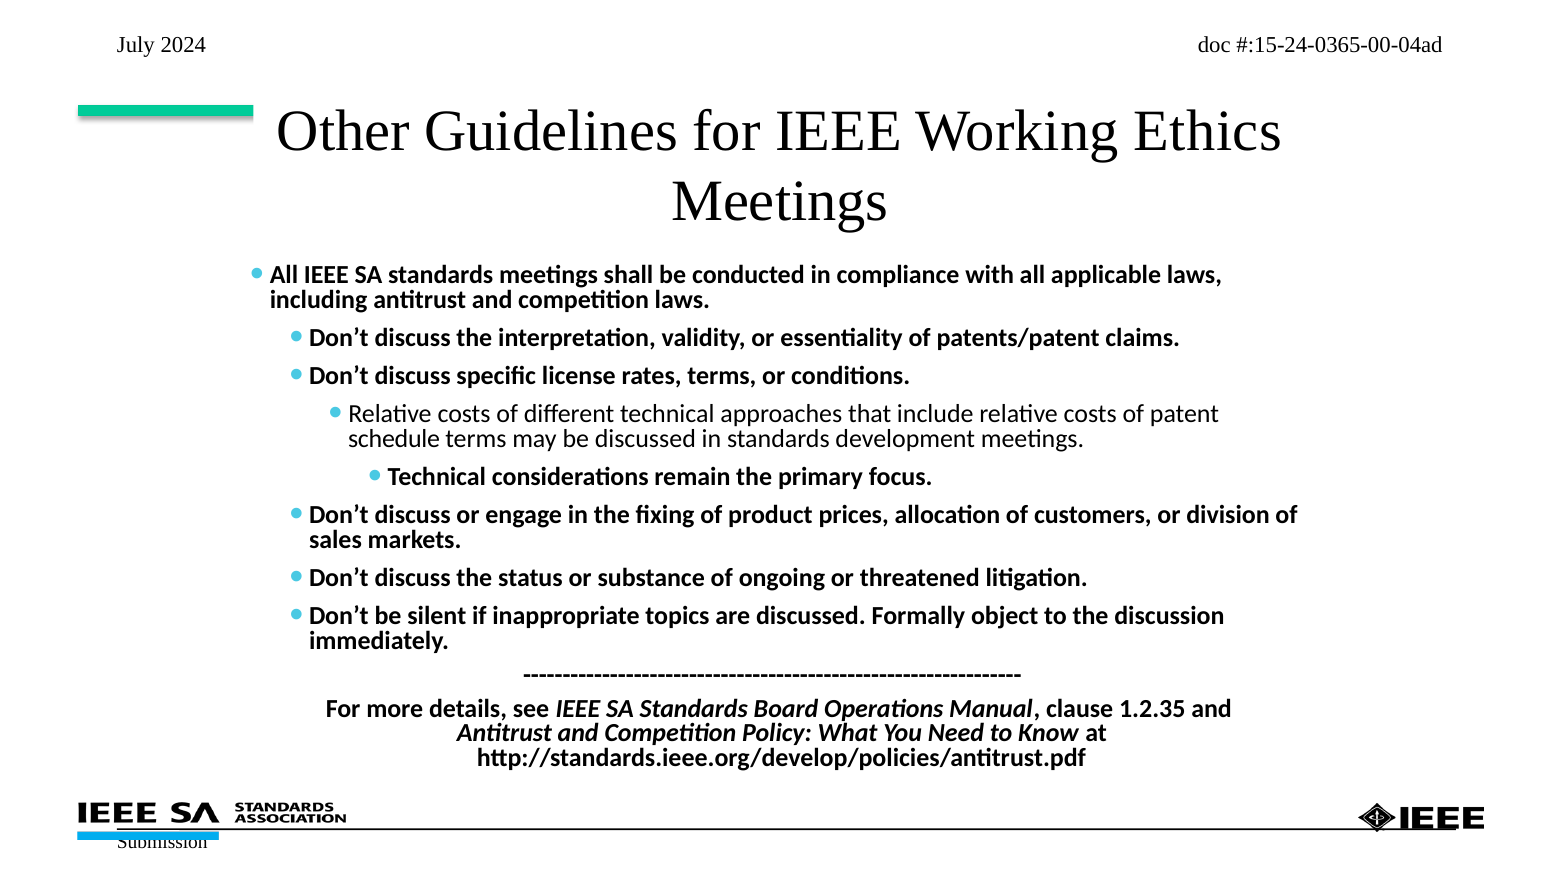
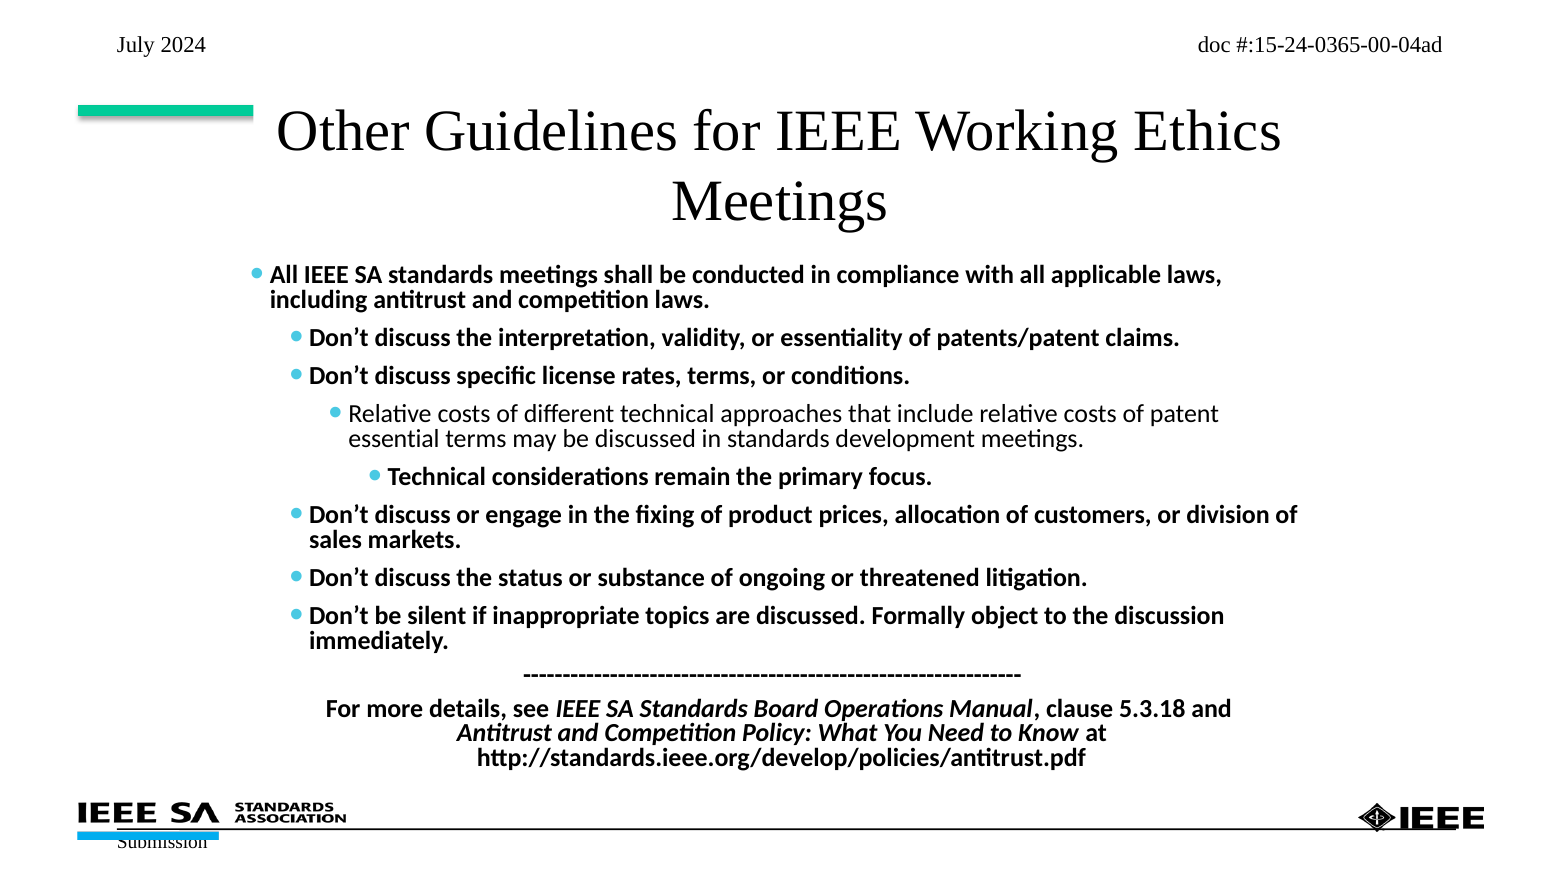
schedule: schedule -> essential
1.2.35: 1.2.35 -> 5.3.18
